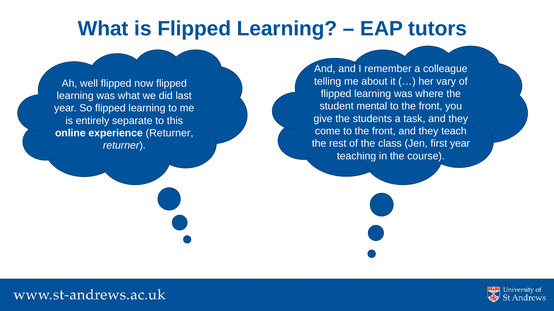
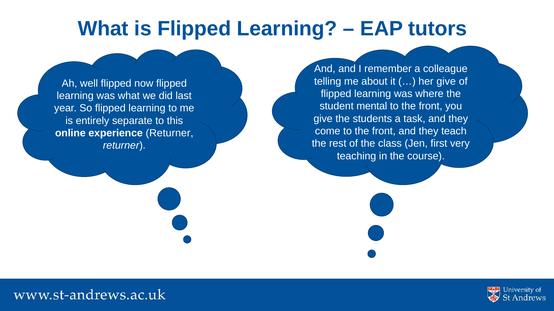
her vary: vary -> give
first year: year -> very
